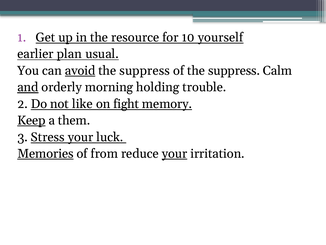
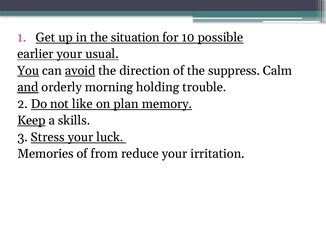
resource: resource -> situation
yourself: yourself -> possible
earlier plan: plan -> your
You underline: none -> present
suppress at (145, 71): suppress -> direction
fight: fight -> plan
them: them -> skills
Memories underline: present -> none
your at (175, 153) underline: present -> none
